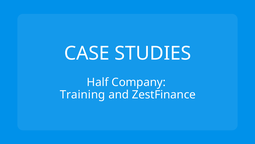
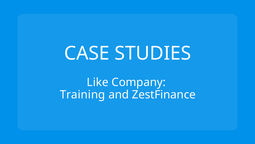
Half: Half -> Like
